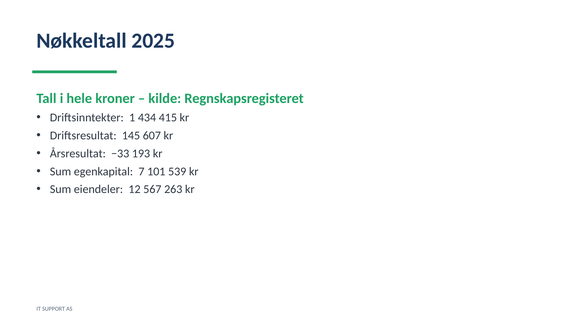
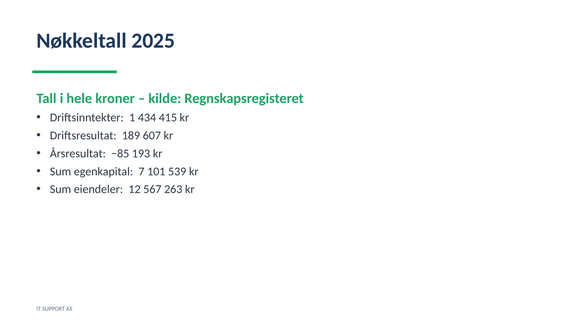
145: 145 -> 189
−33: −33 -> −85
